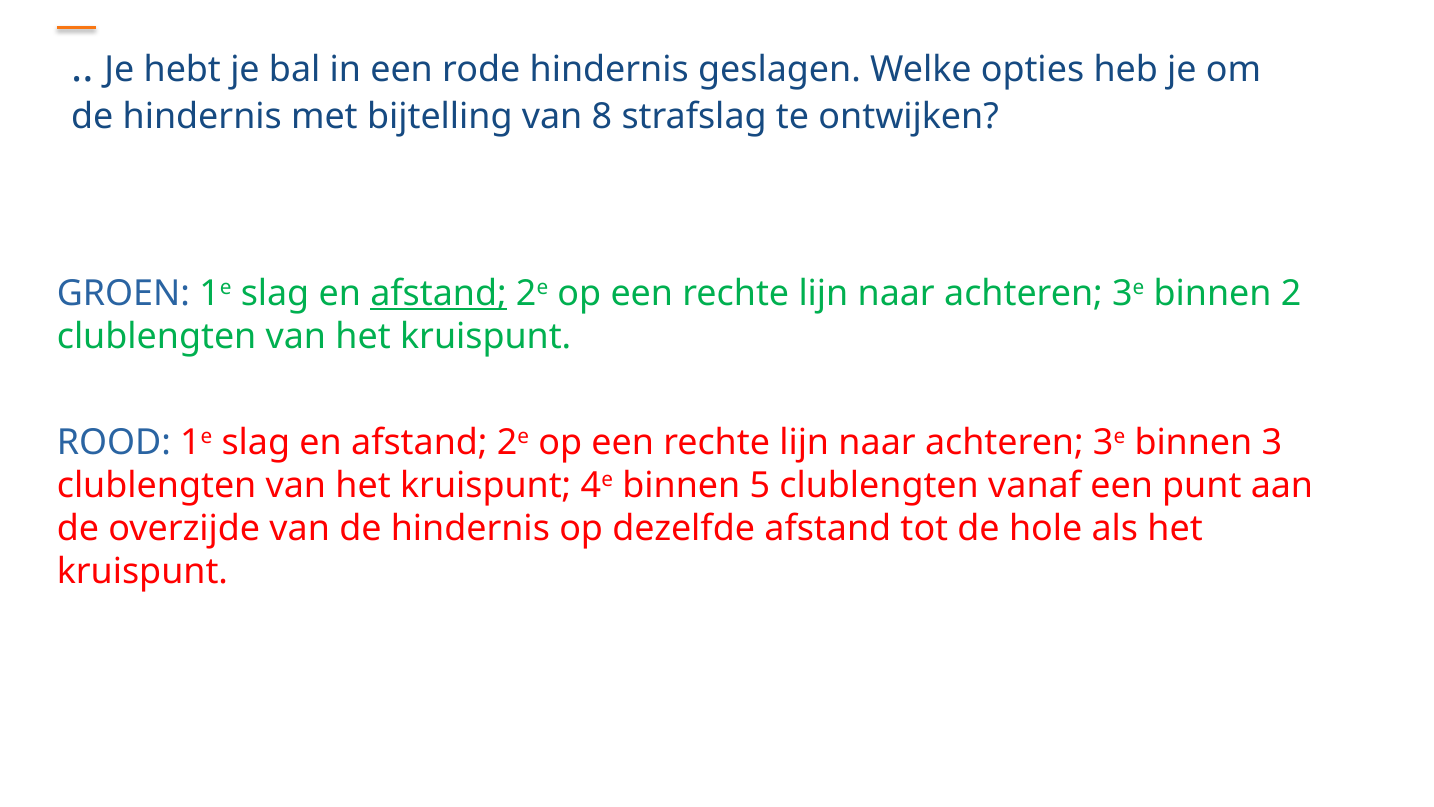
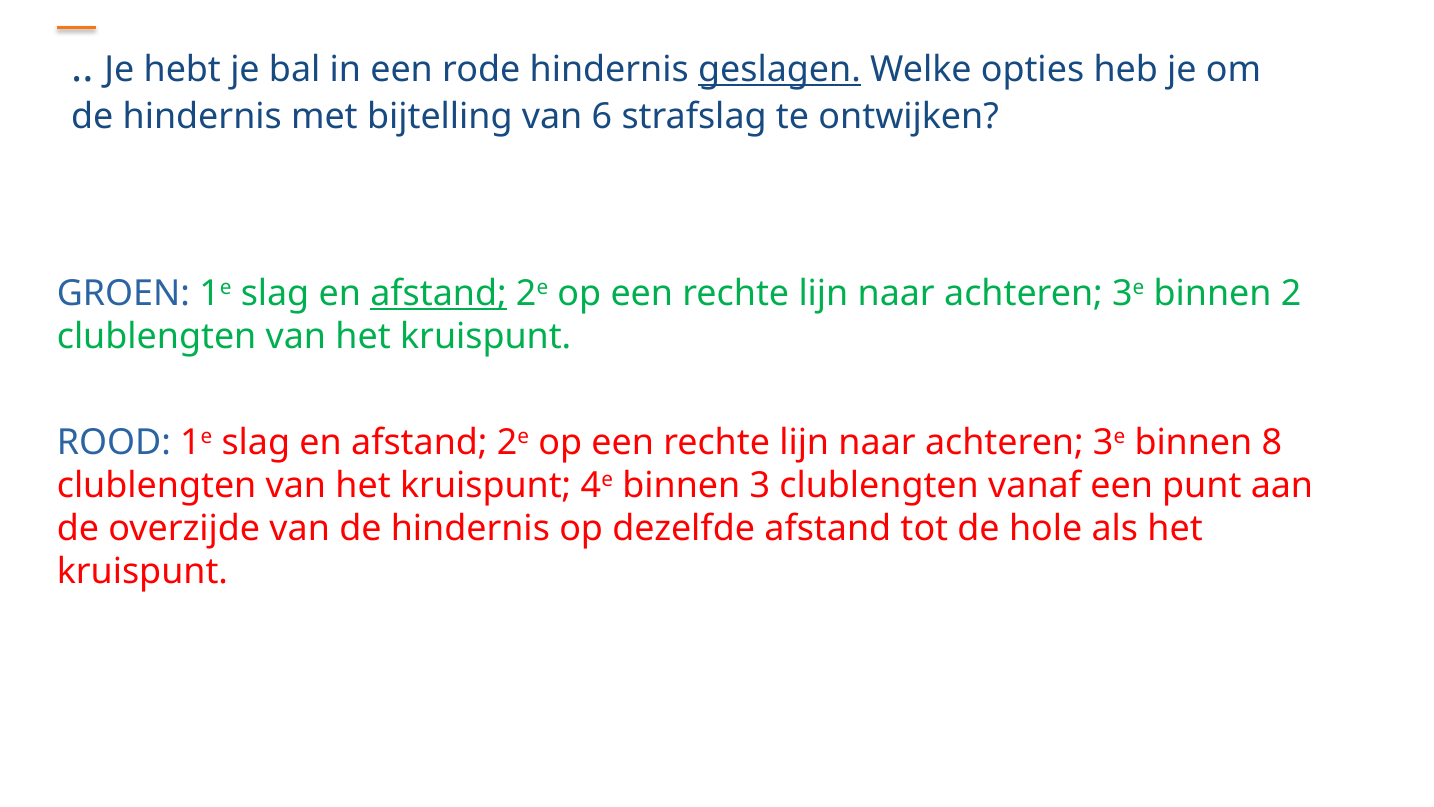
geslagen underline: none -> present
8: 8 -> 6
3: 3 -> 8
5: 5 -> 3
